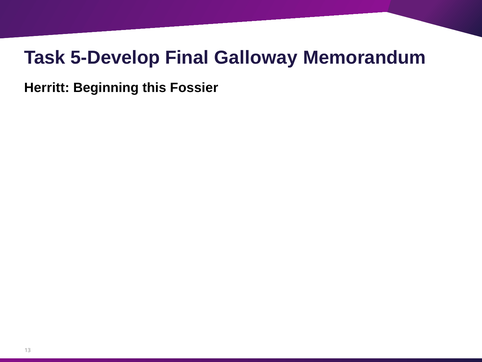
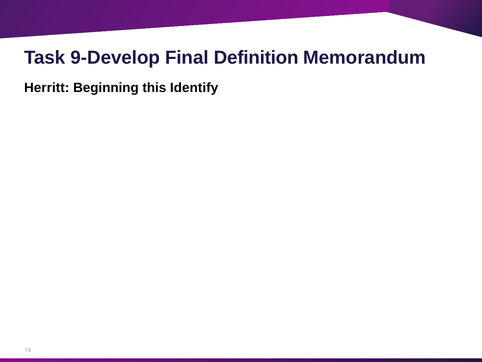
5-Develop: 5-Develop -> 9-Develop
Galloway: Galloway -> Definition
Fossier: Fossier -> Identify
